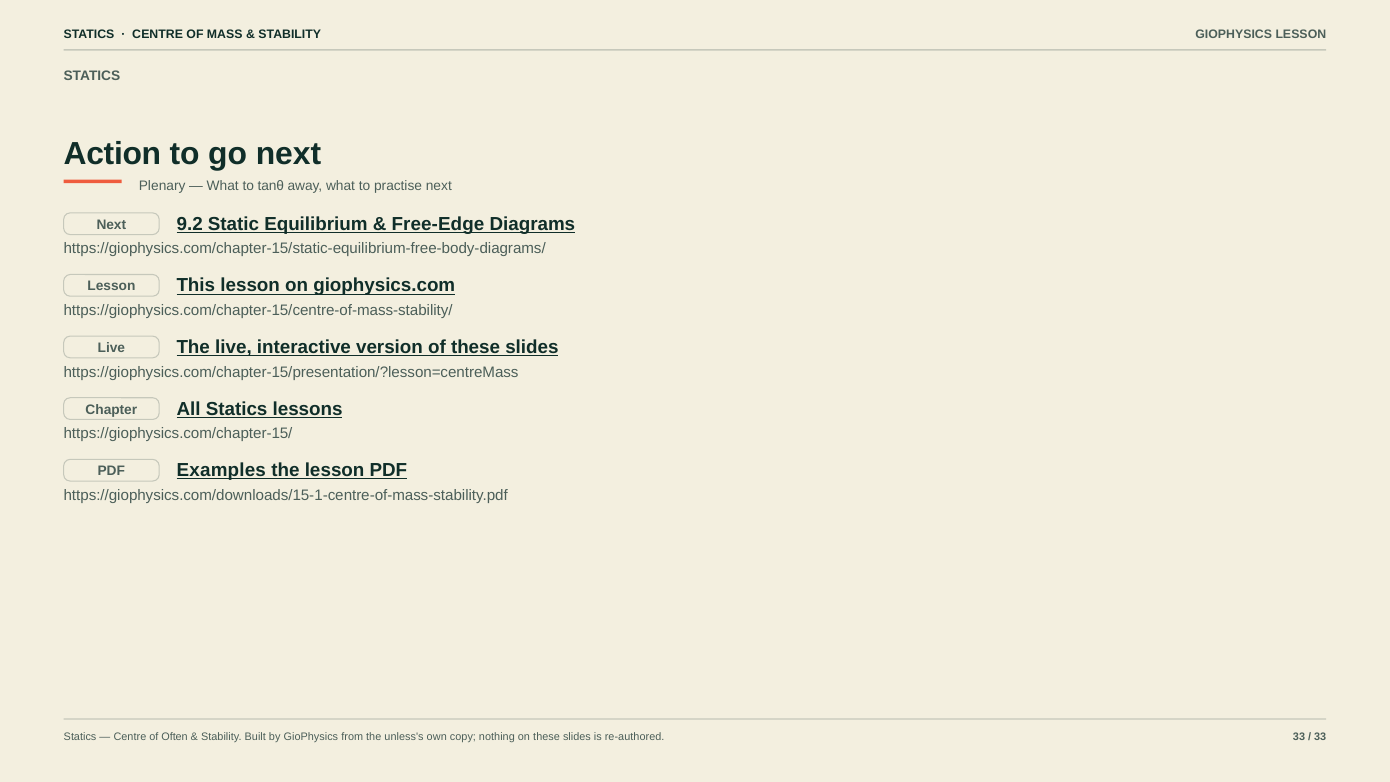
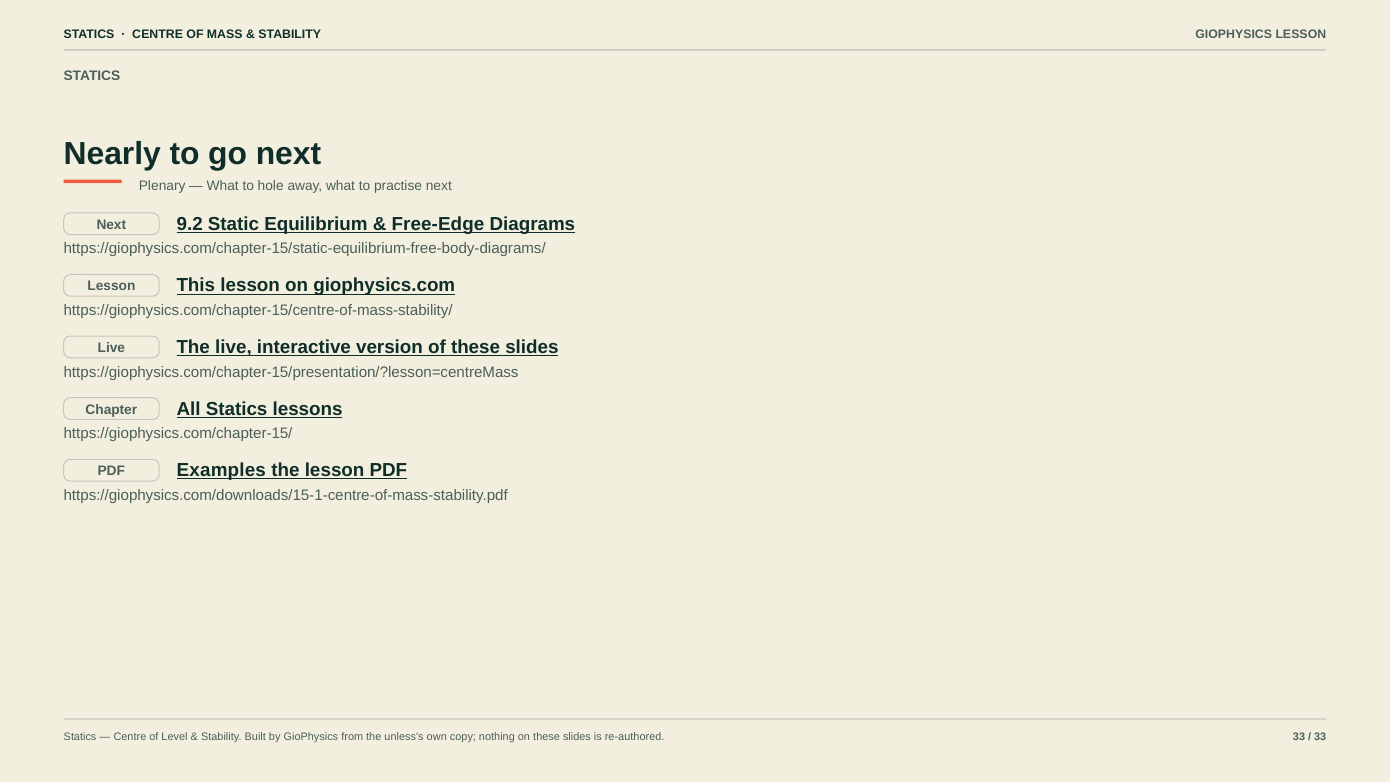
Action: Action -> Nearly
tanθ: tanθ -> hole
Often: Often -> Level
